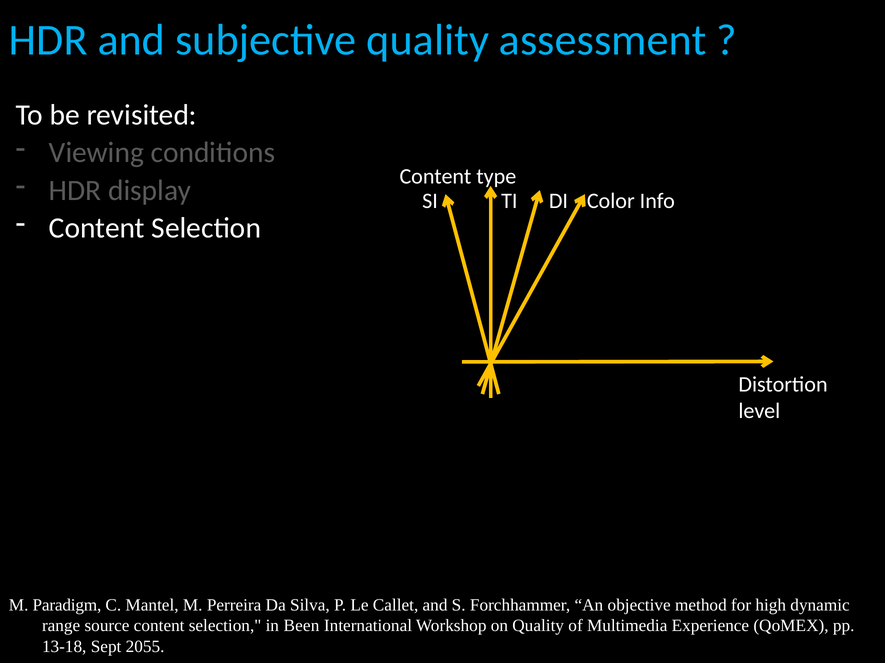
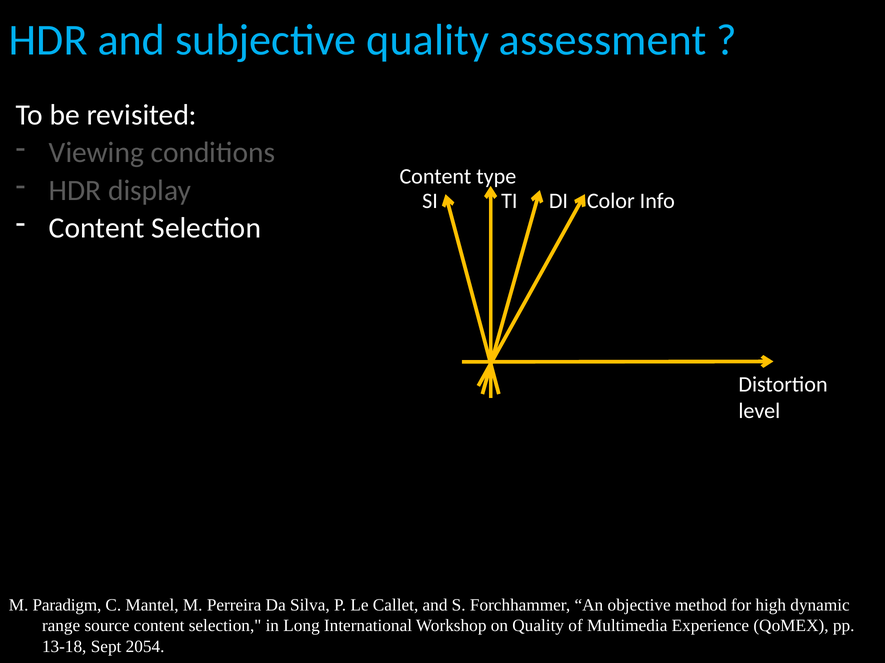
Been: Been -> Long
2055: 2055 -> 2054
